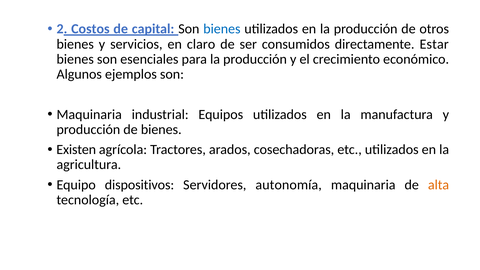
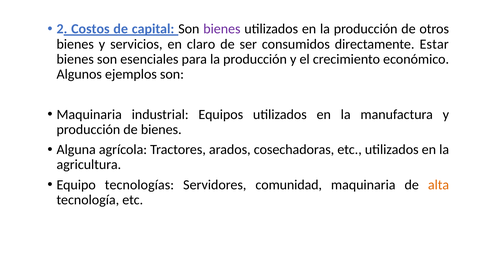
bienes at (222, 29) colour: blue -> purple
Existen: Existen -> Alguna
dispositivos: dispositivos -> tecnologías
autonomía: autonomía -> comunidad
